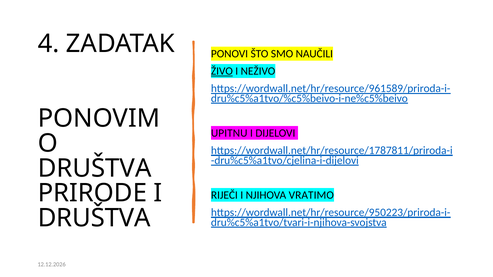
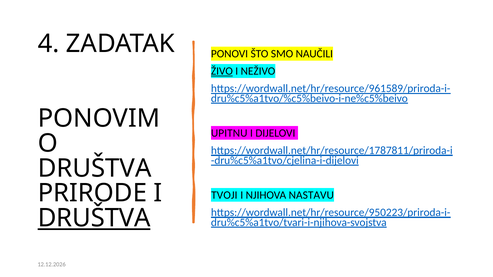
RIJEČI: RIJEČI -> TVOJI
VRATIMO: VRATIMO -> NASTAVU
DRUŠTVA at (94, 218) underline: none -> present
